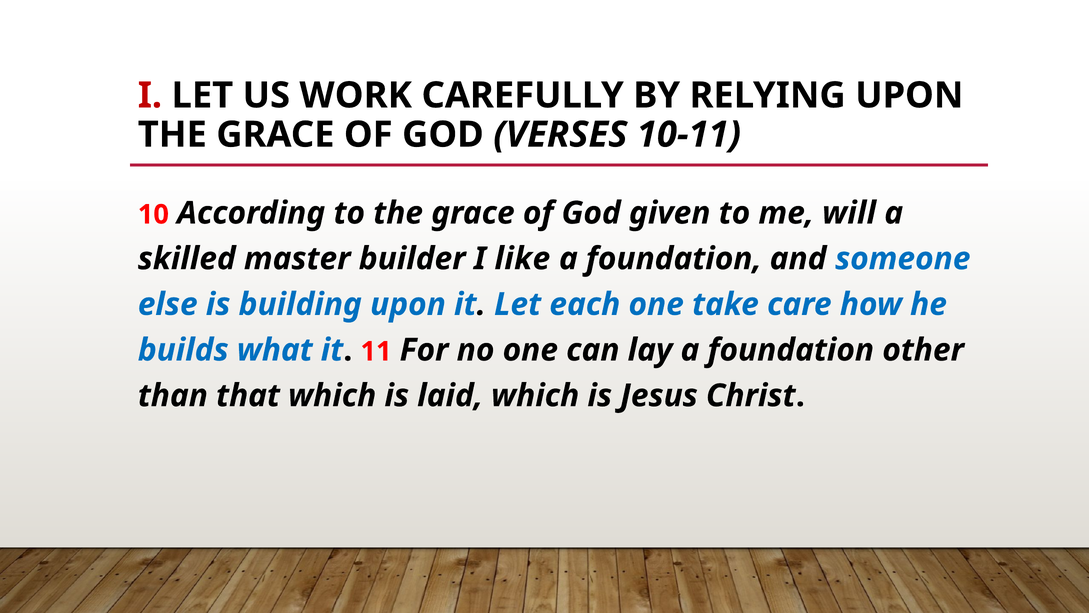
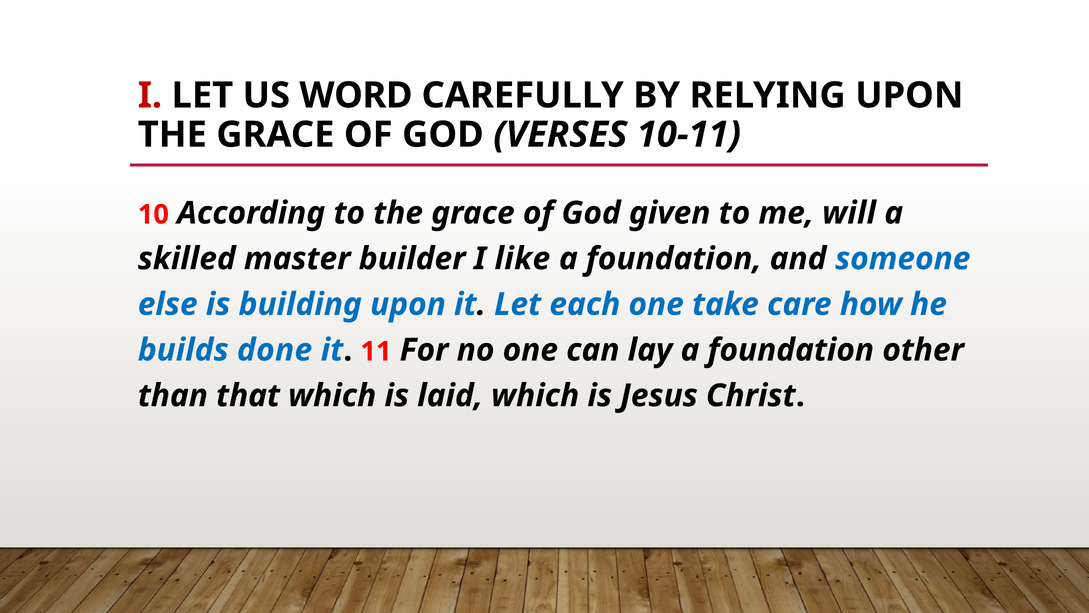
WORK: WORK -> WORD
what: what -> done
